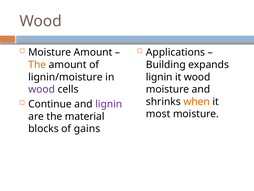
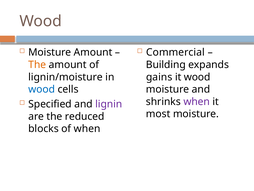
Applications: Applications -> Commercial
lignin at (159, 77): lignin -> gains
wood at (42, 89) colour: purple -> blue
when at (197, 101) colour: orange -> purple
Continue: Continue -> Specified
material: material -> reduced
of gains: gains -> when
